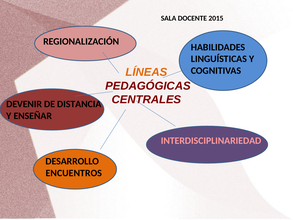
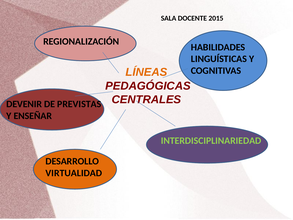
DISTANCIA: DISTANCIA -> PREVISTAS
INTERDISCIPLINARIEDAD colour: pink -> light green
ENCUENTROS: ENCUENTROS -> VIRTUALIDAD
